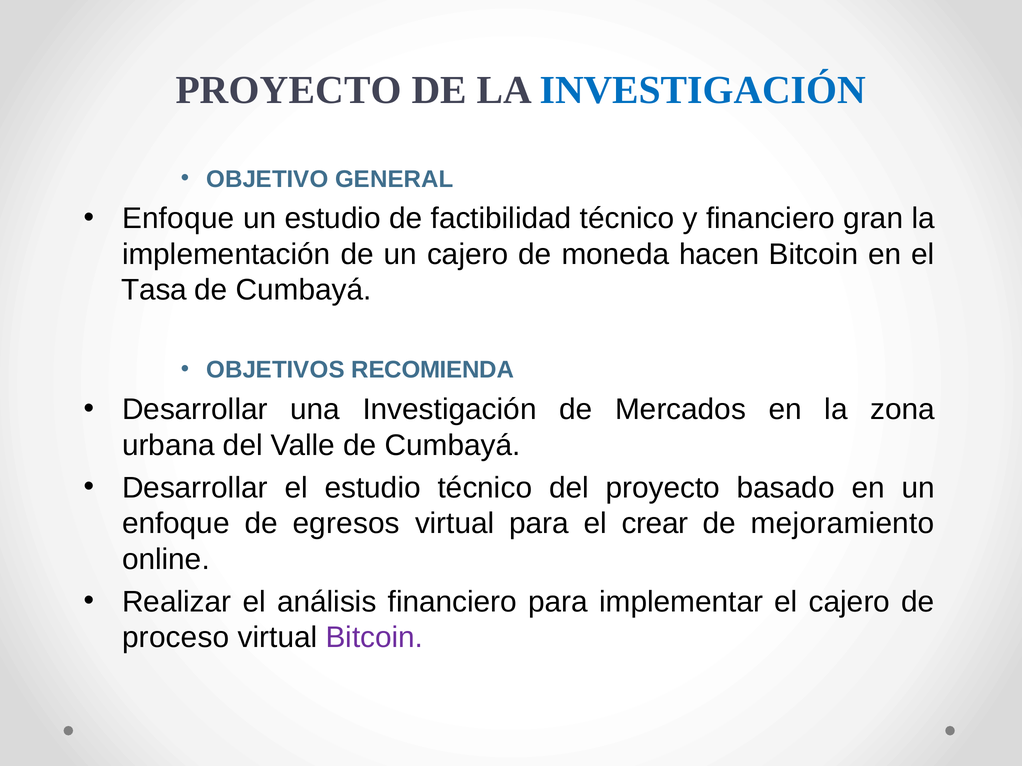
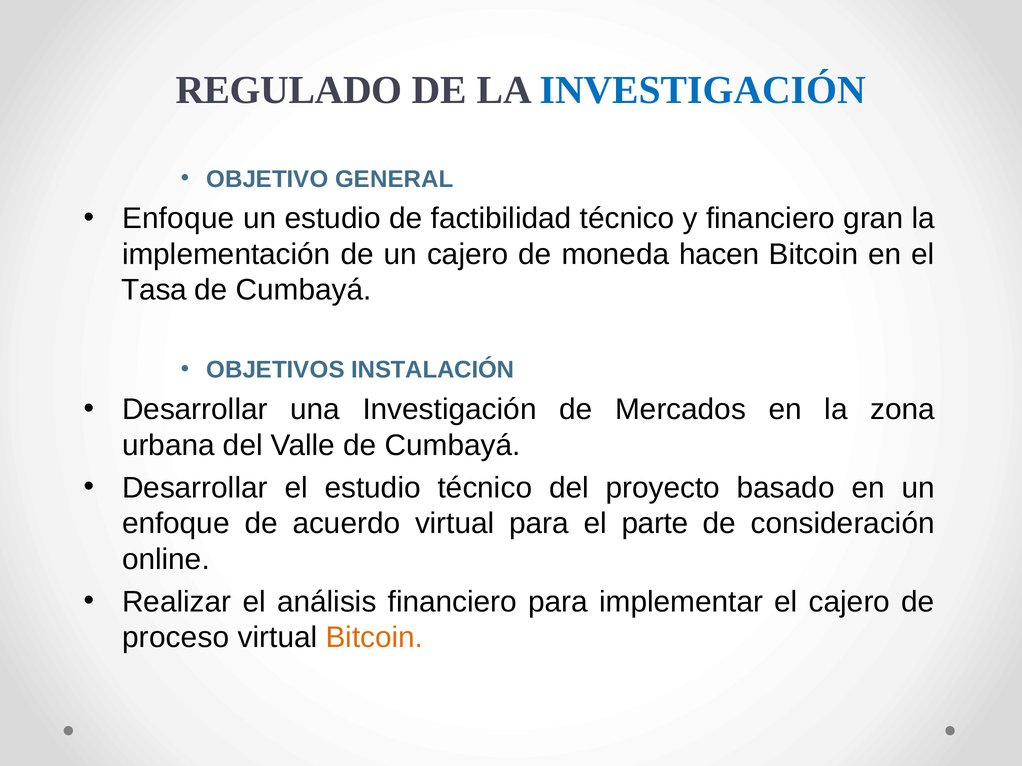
PROYECTO at (289, 90): PROYECTO -> REGULADO
RECOMIENDA: RECOMIENDA -> INSTALACIÓN
egresos: egresos -> acuerdo
crear: crear -> parte
mejoramiento: mejoramiento -> consideración
Bitcoin at (374, 638) colour: purple -> orange
